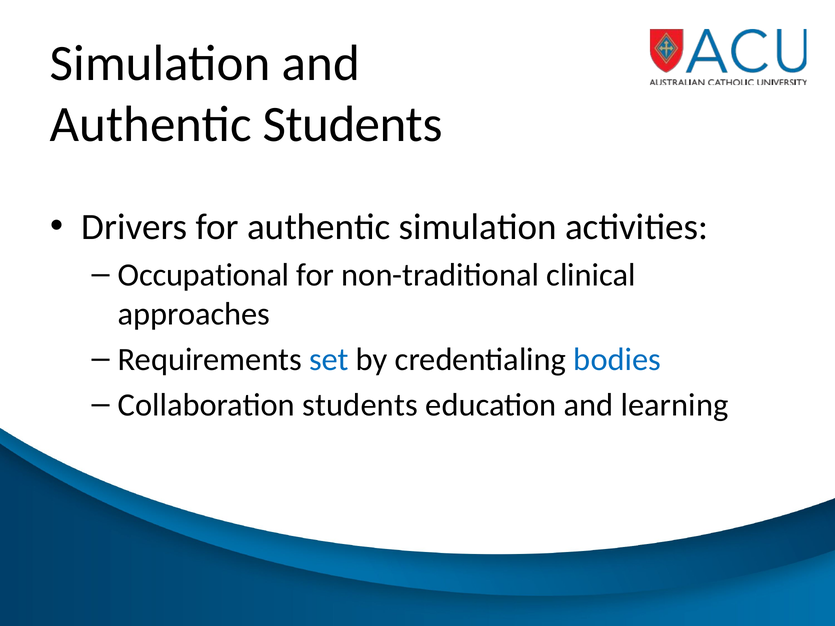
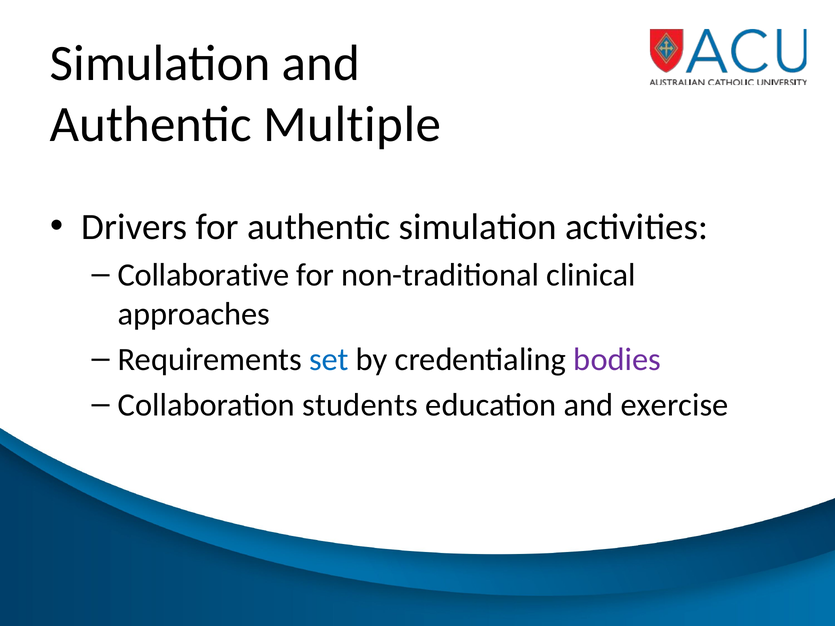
Authentic Students: Students -> Multiple
Occupational: Occupational -> Collaborative
bodies colour: blue -> purple
learning: learning -> exercise
